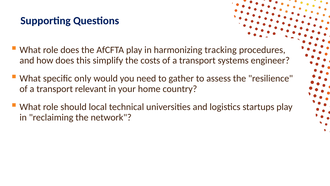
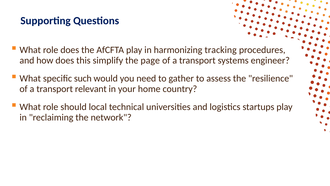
costs: costs -> page
only: only -> such
